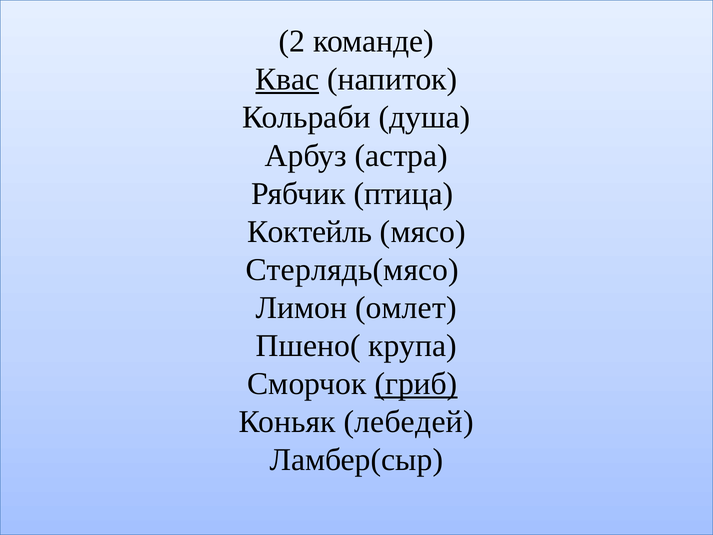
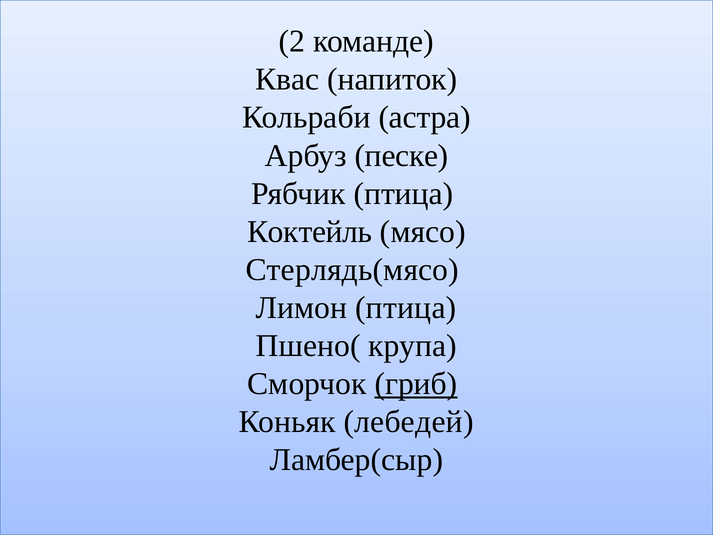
Квас underline: present -> none
душа: душа -> астра
астра: астра -> песке
Лимон омлет: омлет -> птица
